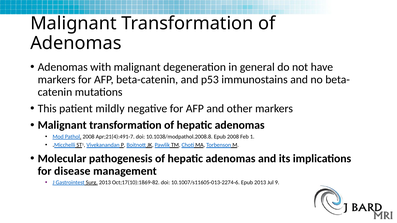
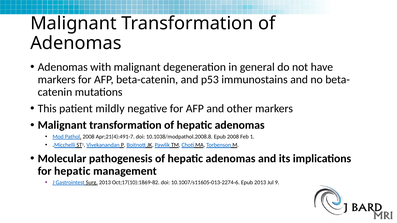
for disease: disease -> hepatic
